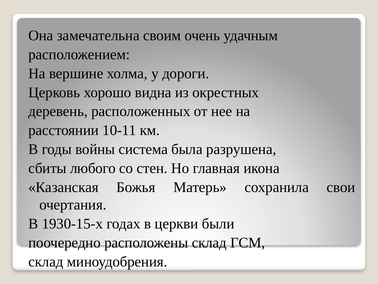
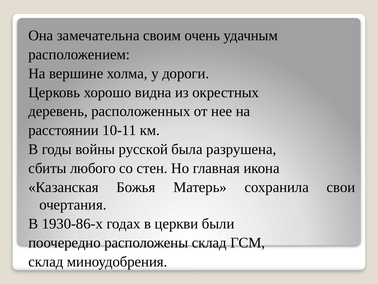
система: система -> русской
1930-15-х: 1930-15-х -> 1930-86-х
